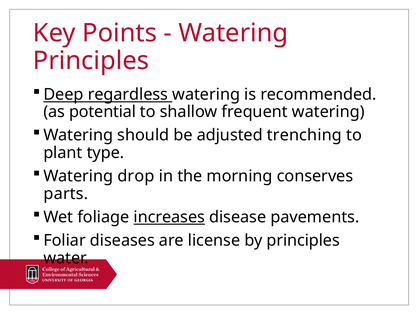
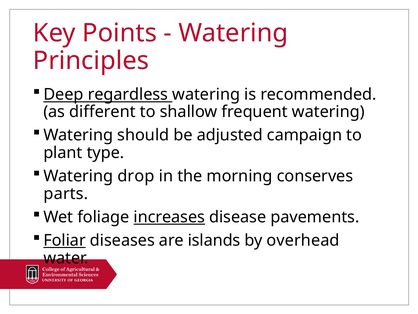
potential: potential -> different
trenching: trenching -> campaign
Foliar underline: none -> present
license: license -> islands
by principles: principles -> overhead
